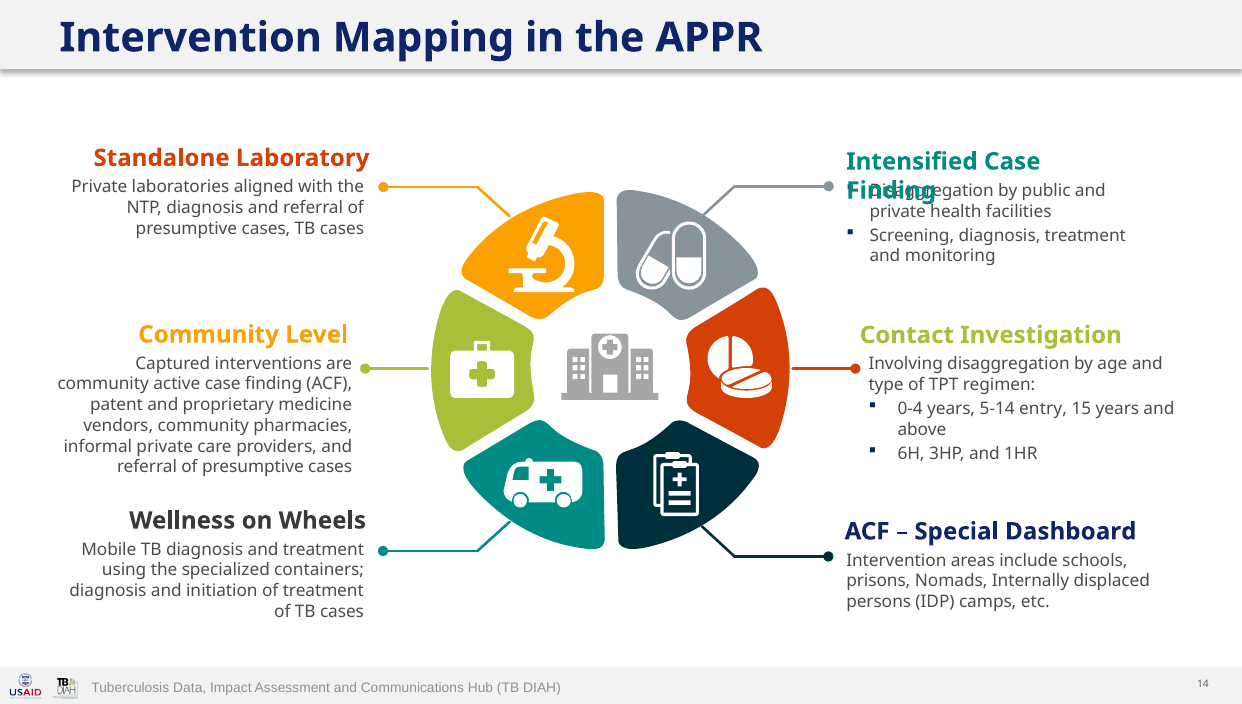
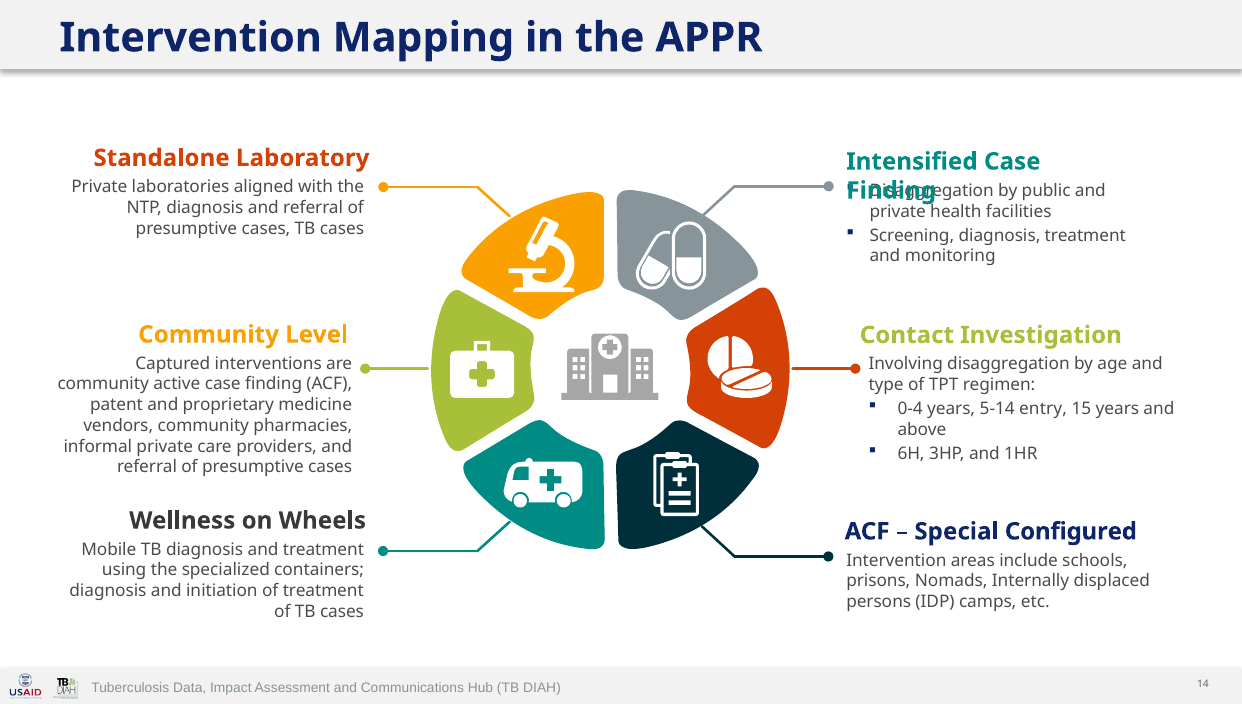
Dashboard: Dashboard -> Configured
